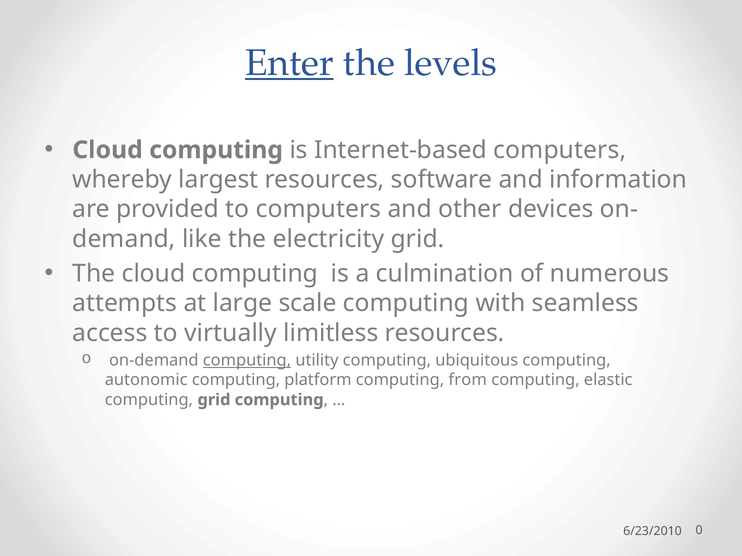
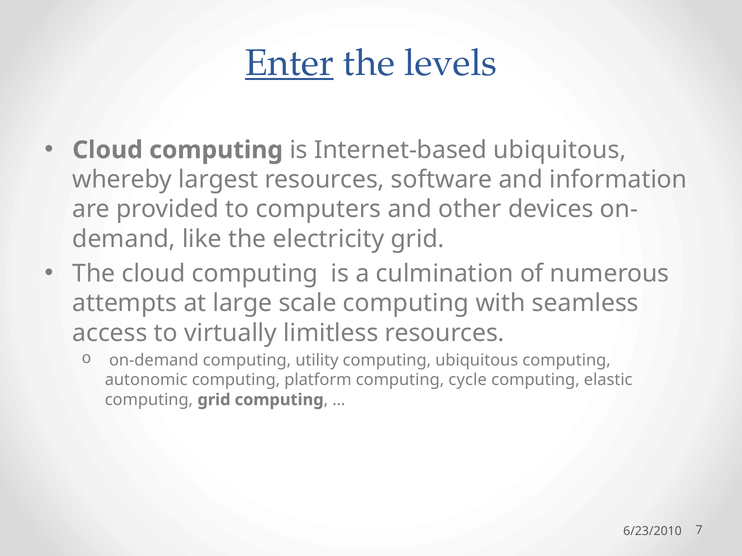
Internet-based computers: computers -> ubiquitous
computing at (247, 361) underline: present -> none
from: from -> cycle
0: 0 -> 7
